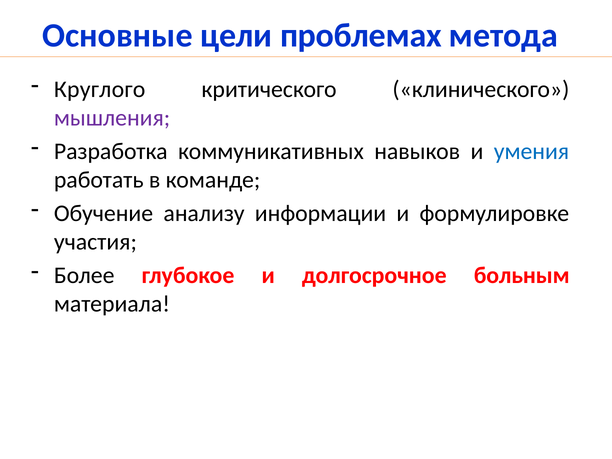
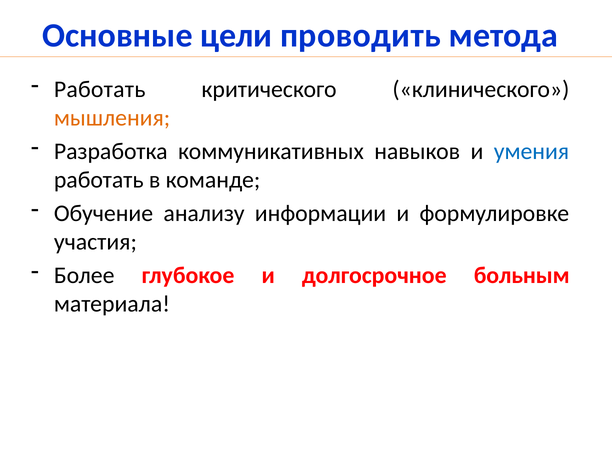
проблемах: проблемах -> проводить
Круглого at (100, 89): Круглого -> Работать
мышления colour: purple -> orange
